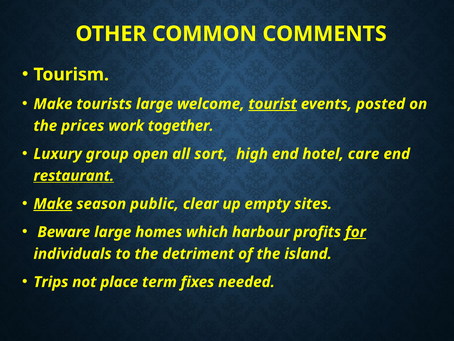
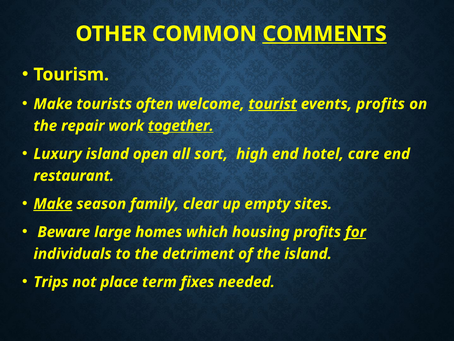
COMMENTS underline: none -> present
tourists large: large -> often
events posted: posted -> profits
prices: prices -> repair
together underline: none -> present
Luxury group: group -> island
restaurant underline: present -> none
public: public -> family
harbour: harbour -> housing
